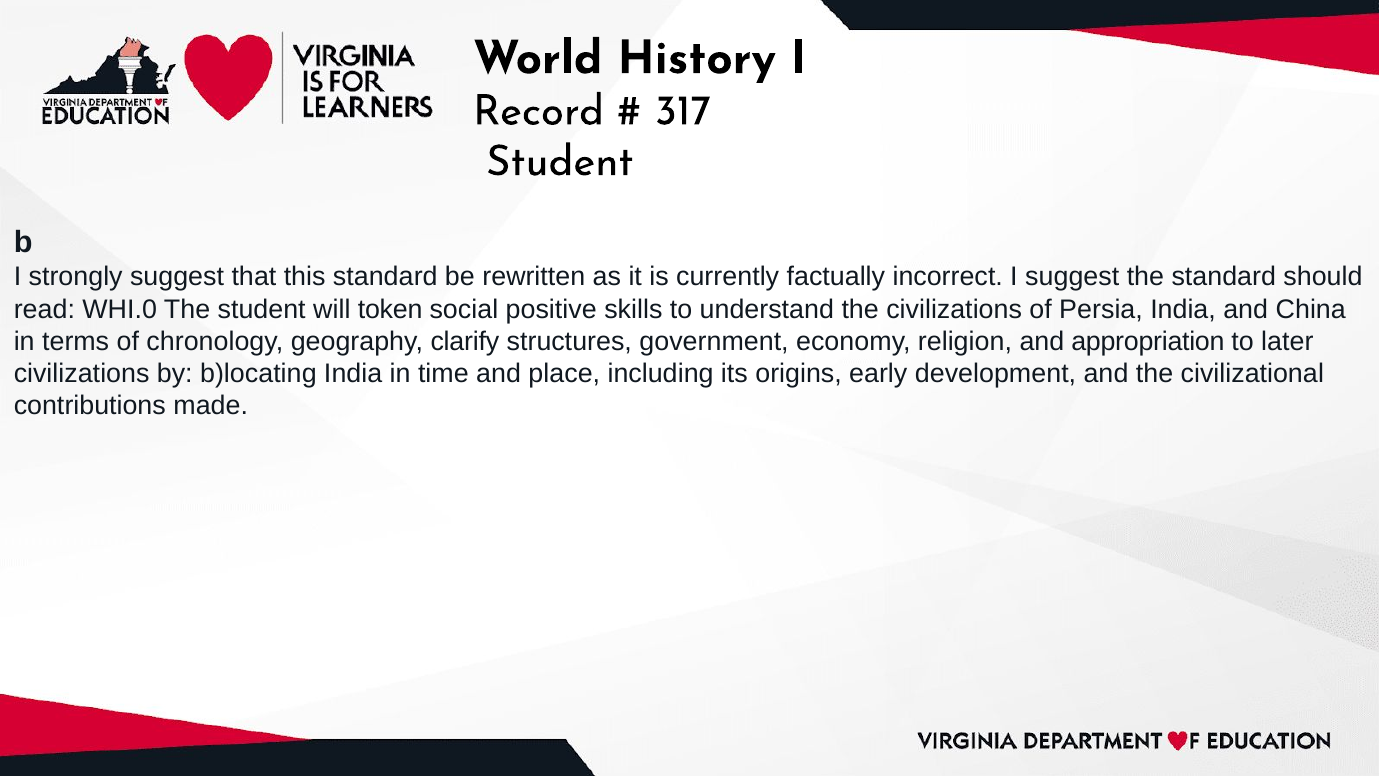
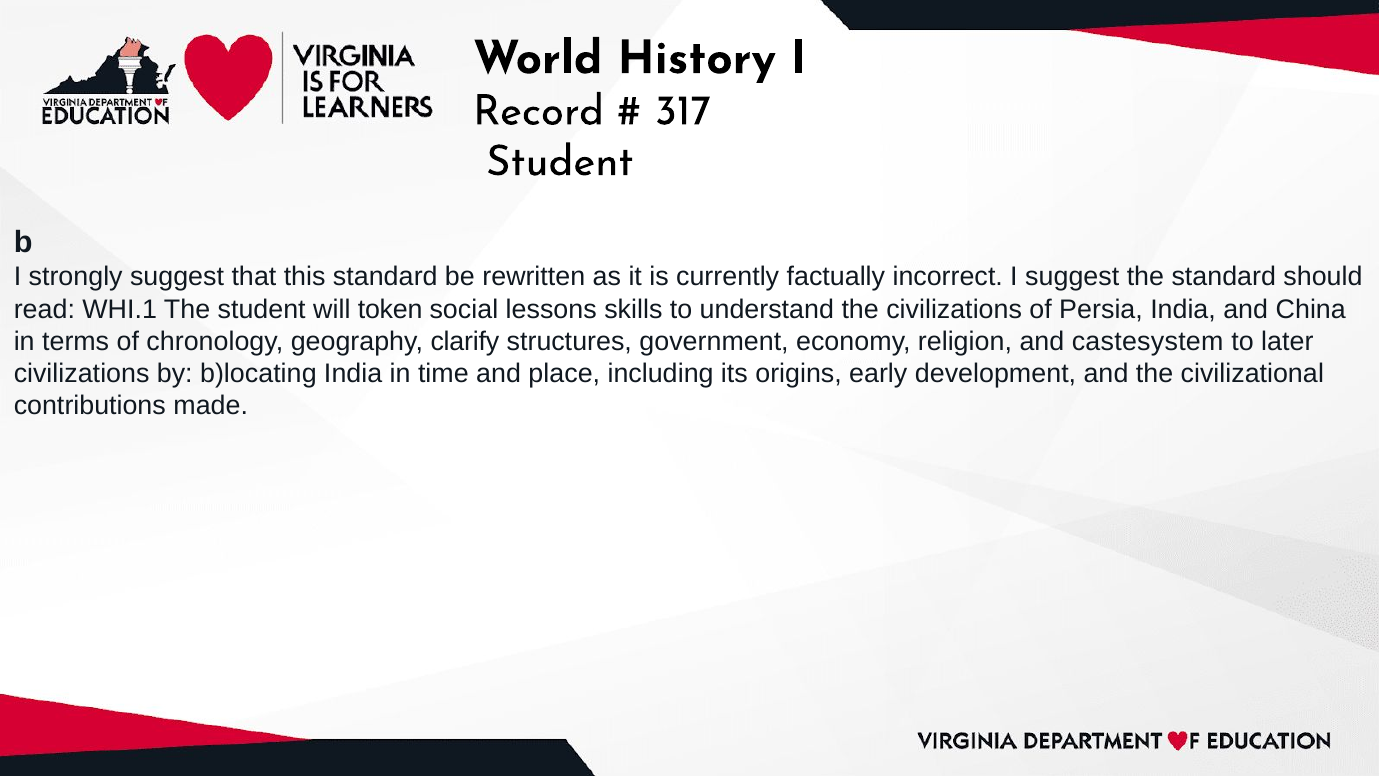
WHI.0: WHI.0 -> WHI.1
positive: positive -> lessons
appropriation: appropriation -> castesystem
